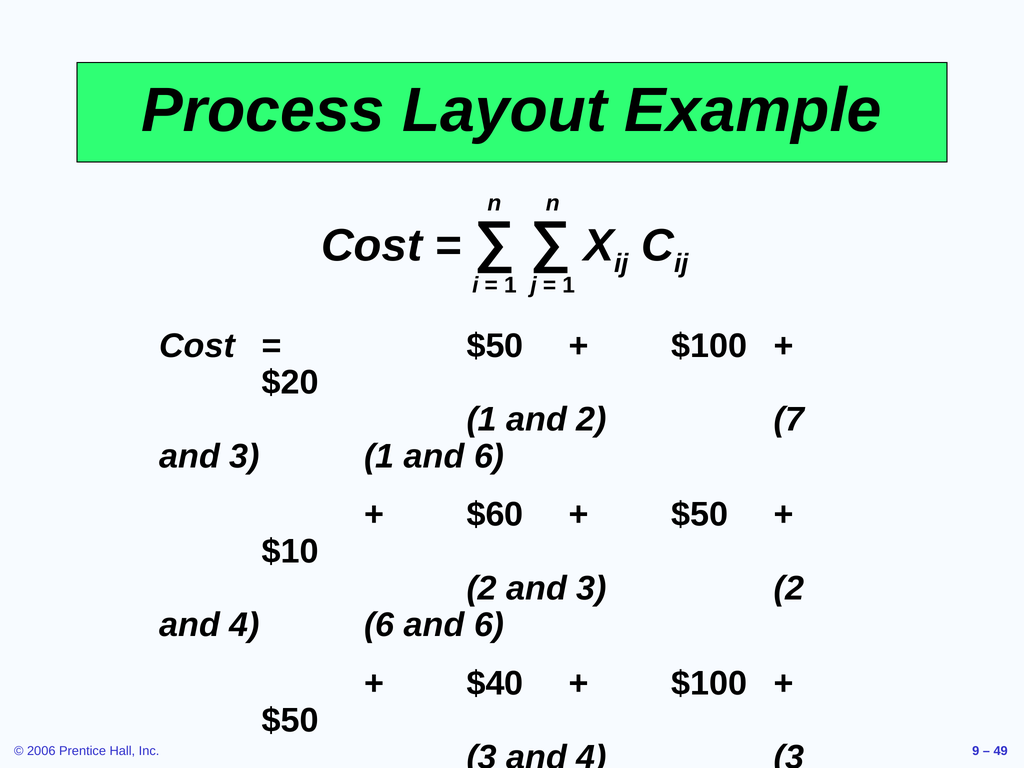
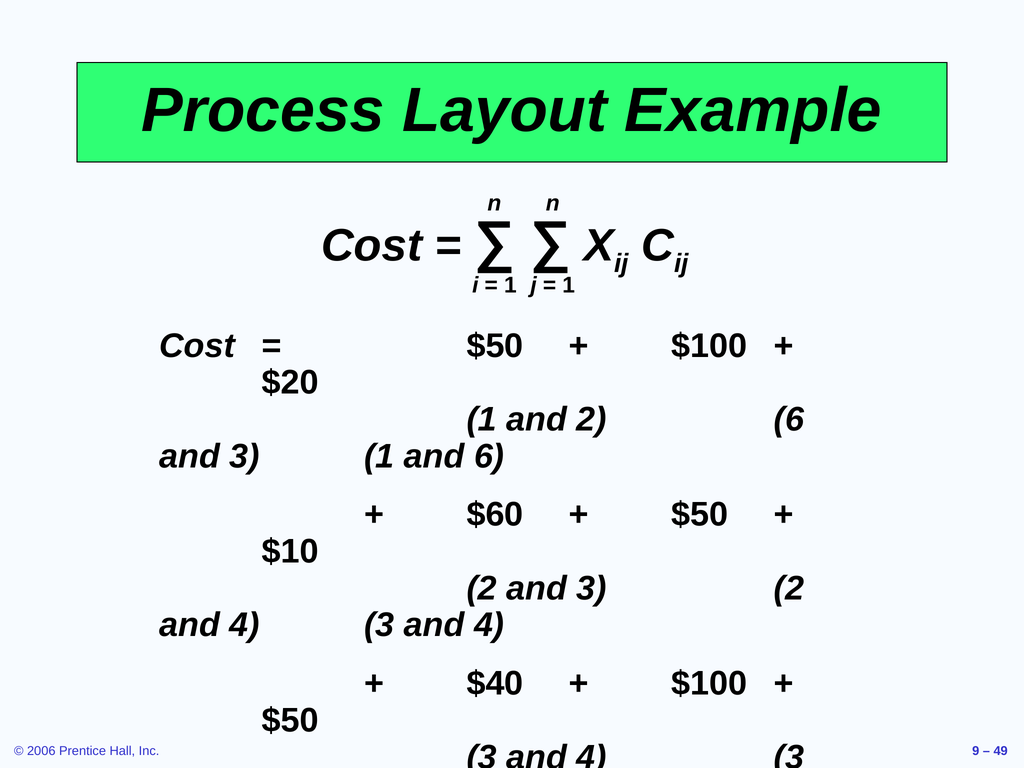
2 7: 7 -> 6
6 at (379, 625): 6 -> 3
6 at (489, 625): 6 -> 4
